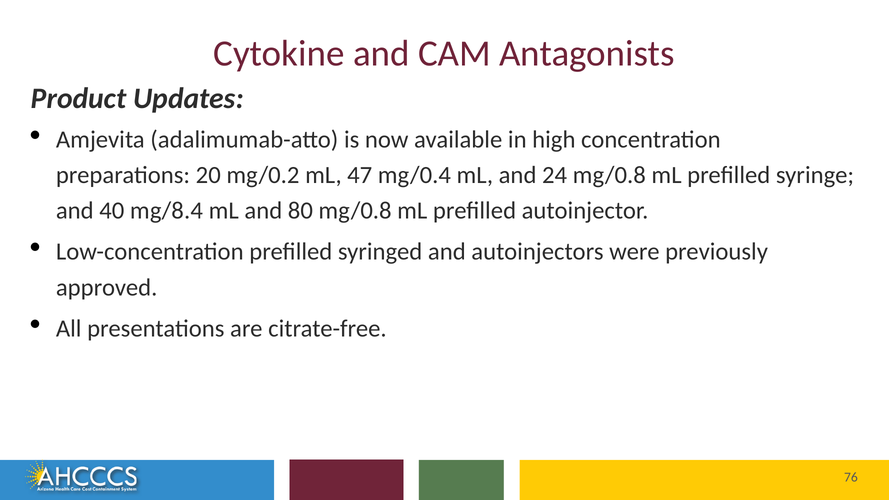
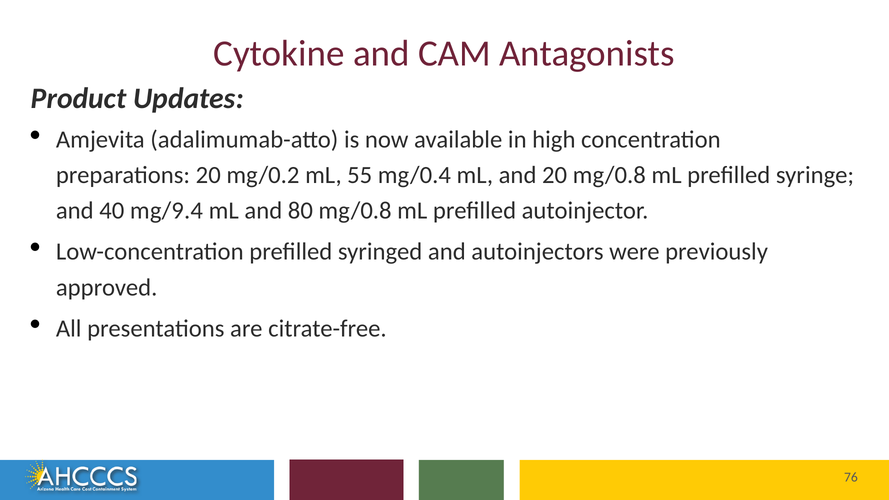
47: 47 -> 55
and 24: 24 -> 20
mg/8.4: mg/8.4 -> mg/9.4
